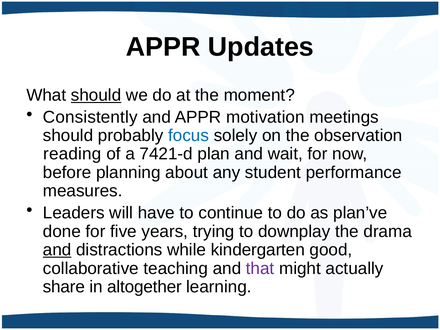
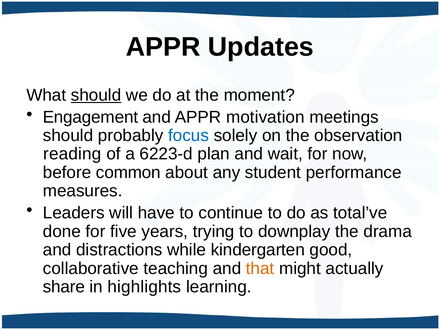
Consistently: Consistently -> Engagement
7421-d: 7421-d -> 6223-d
planning: planning -> common
plan’ve: plan’ve -> total’ve
and at (57, 250) underline: present -> none
that colour: purple -> orange
altogether: altogether -> highlights
